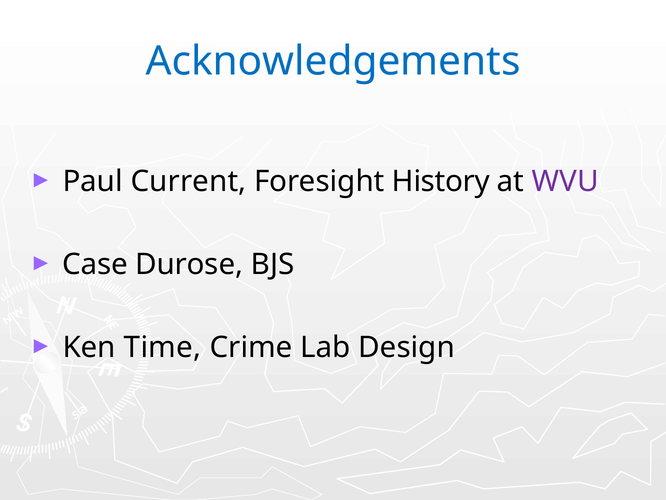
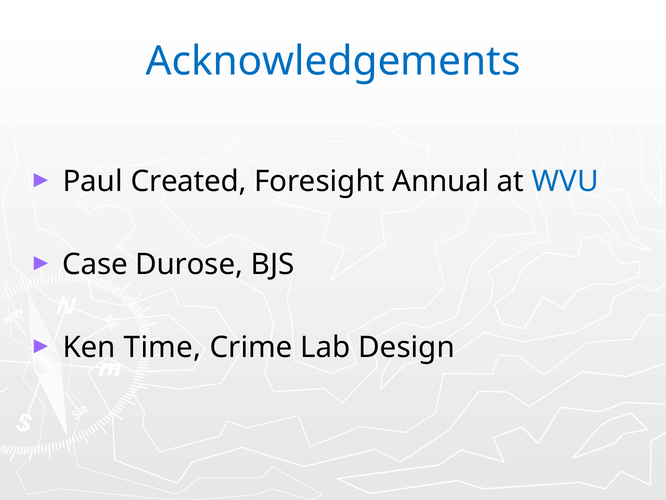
Current: Current -> Created
History: History -> Annual
WVU colour: purple -> blue
